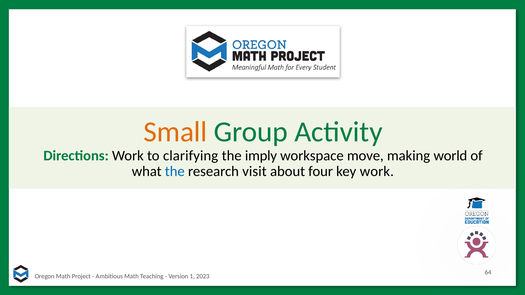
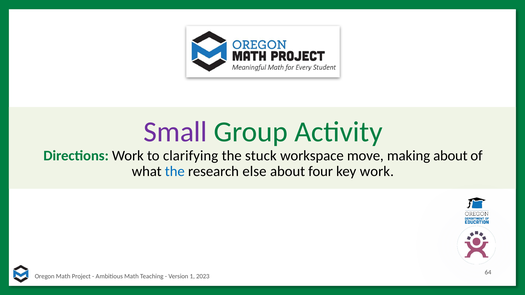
Small colour: orange -> purple
imply: imply -> stuck
making world: world -> about
visit: visit -> else
